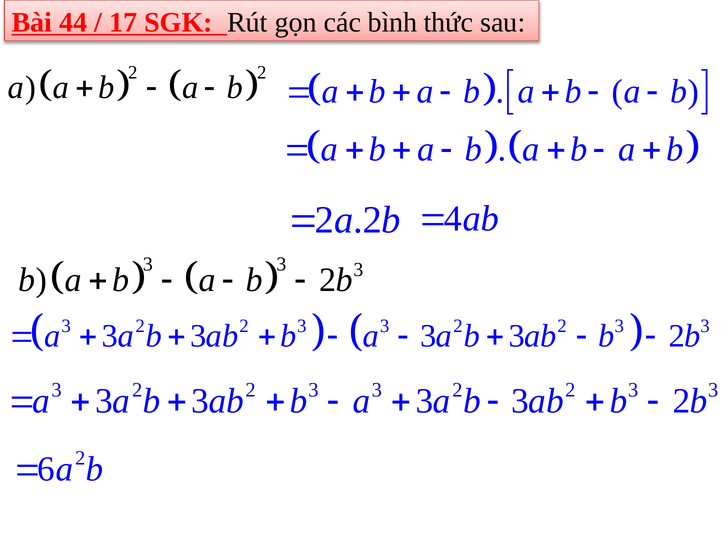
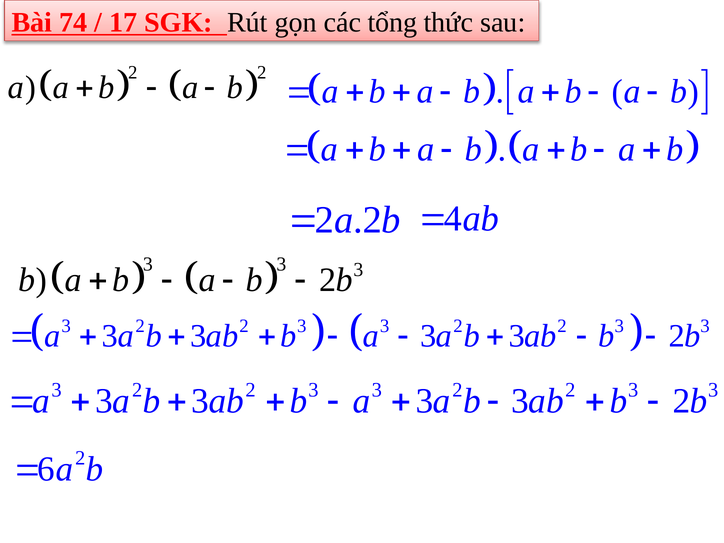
44: 44 -> 74
bình: bình -> tổng
